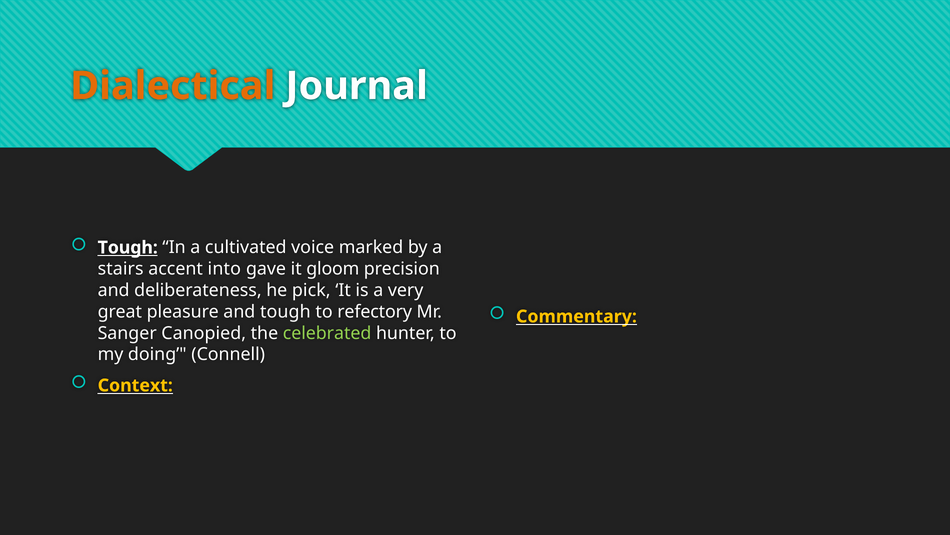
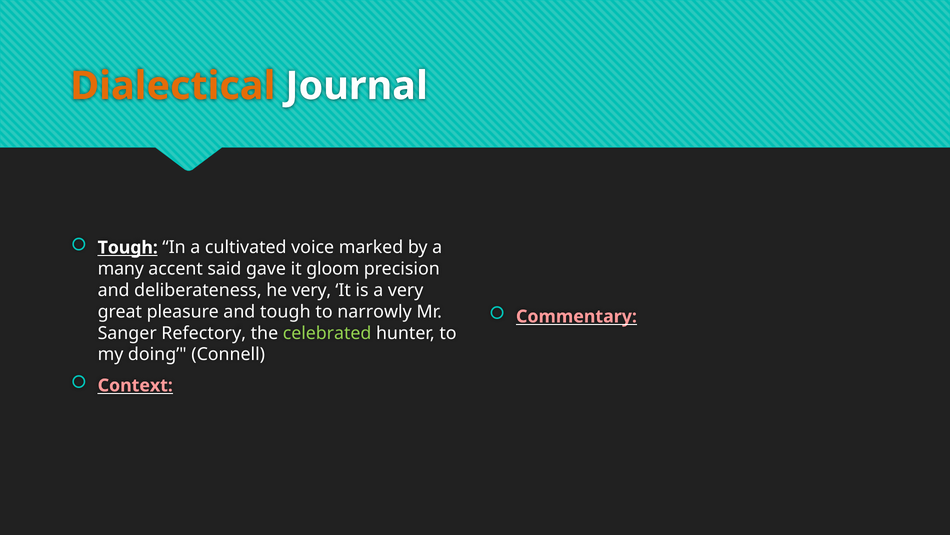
stairs: stairs -> many
into: into -> said
he pick: pick -> very
refectory: refectory -> narrowly
Commentary colour: yellow -> pink
Canopied: Canopied -> Refectory
Context colour: yellow -> pink
